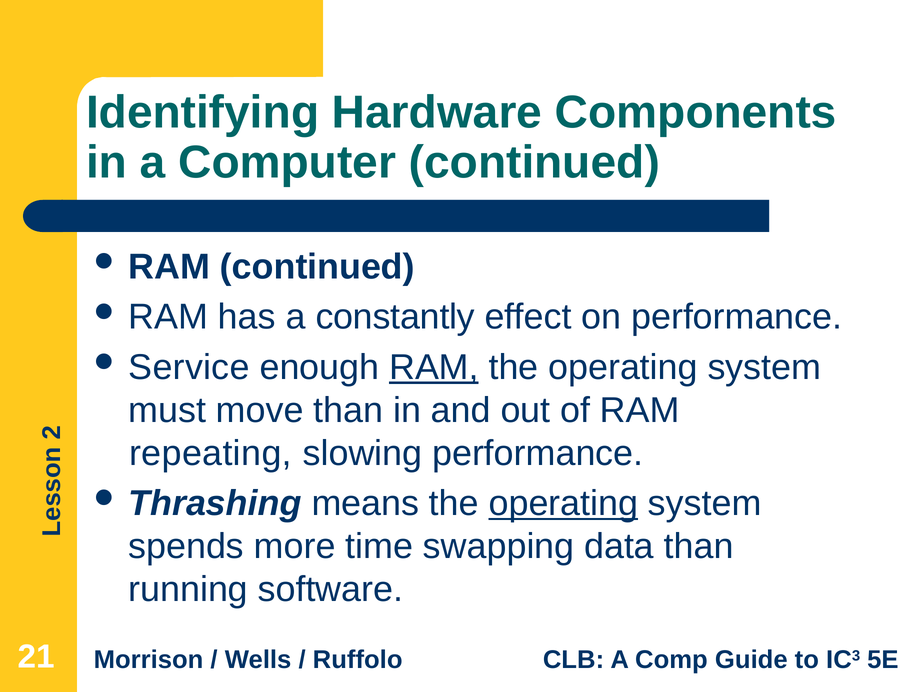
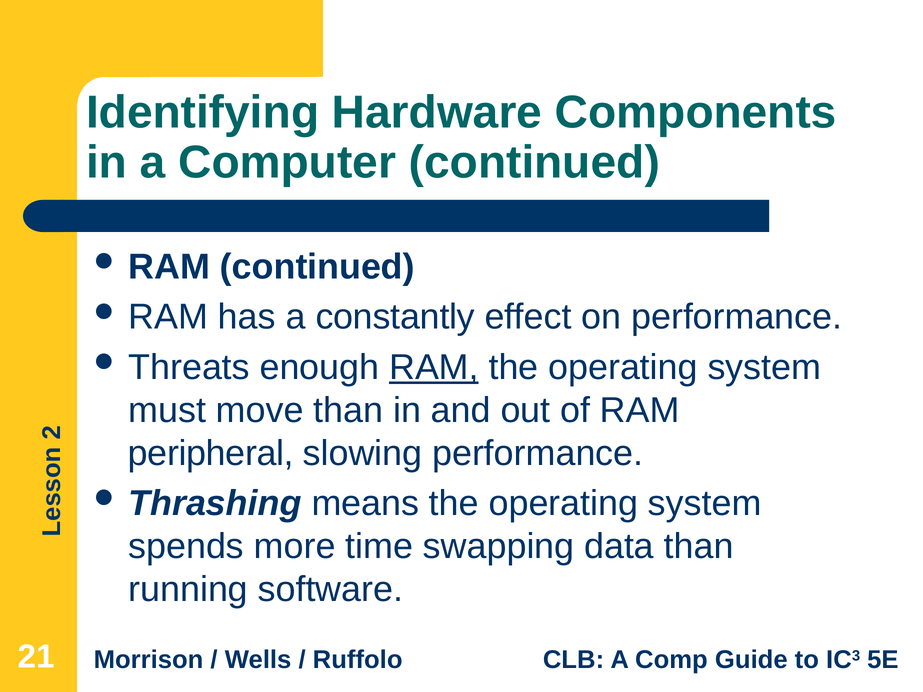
Service: Service -> Threats
repeating: repeating -> peripheral
operating at (563, 504) underline: present -> none
